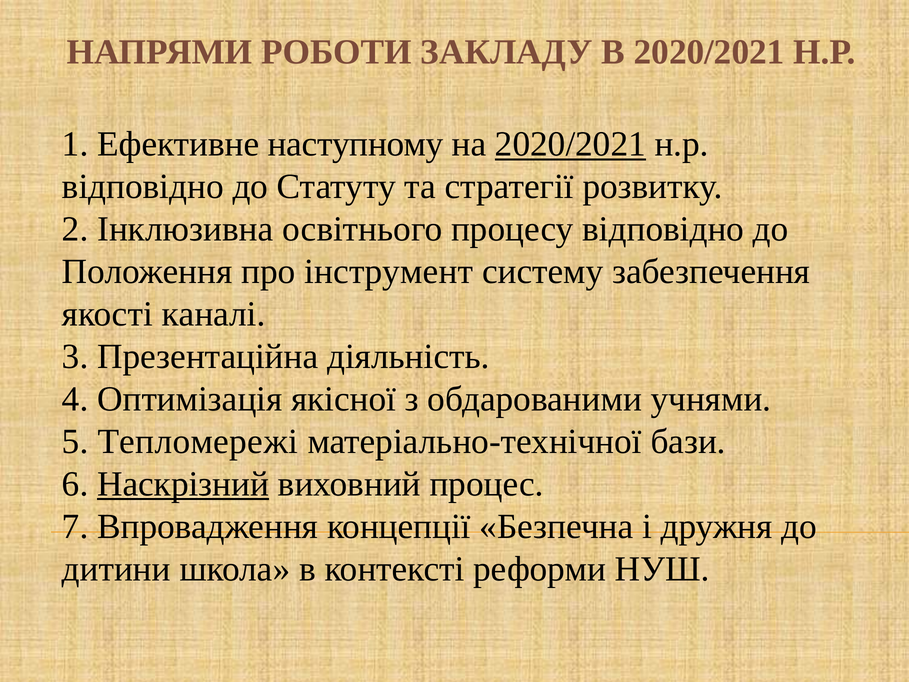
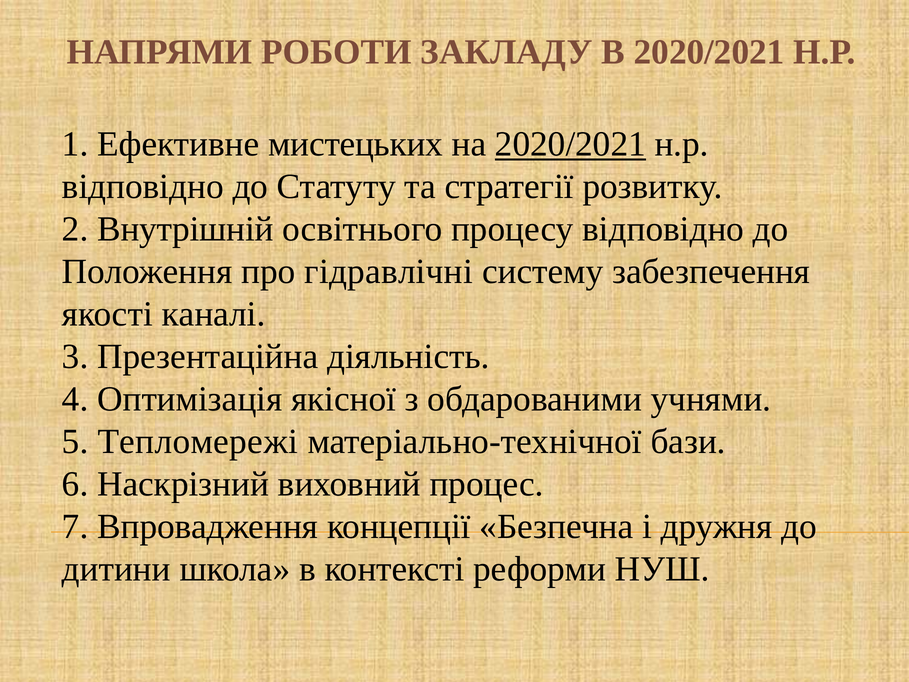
наступному: наступному -> мистецьких
Інклюзивна: Інклюзивна -> Внутрішній
інструмент: інструмент -> гідравлічні
Наскрізний underline: present -> none
